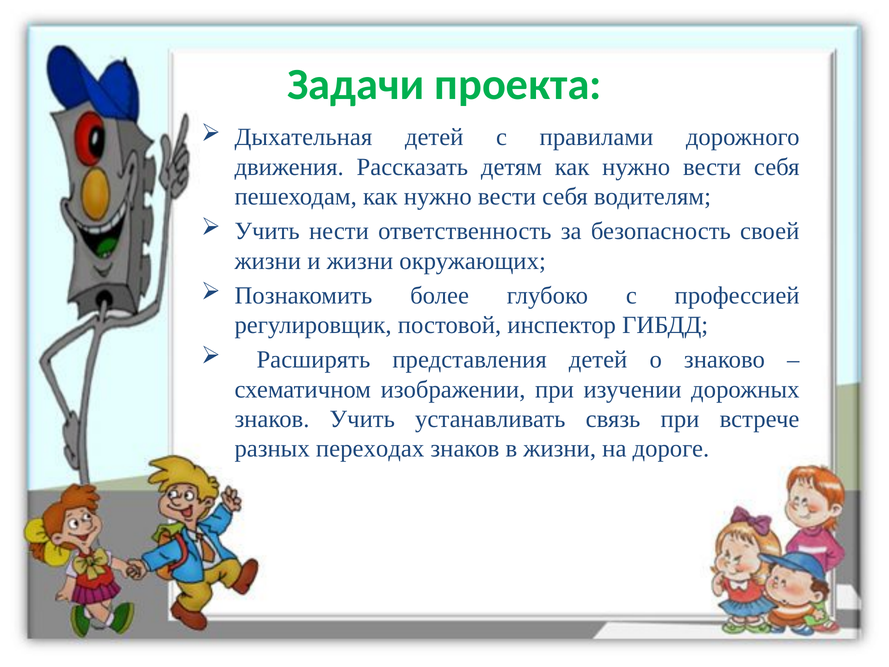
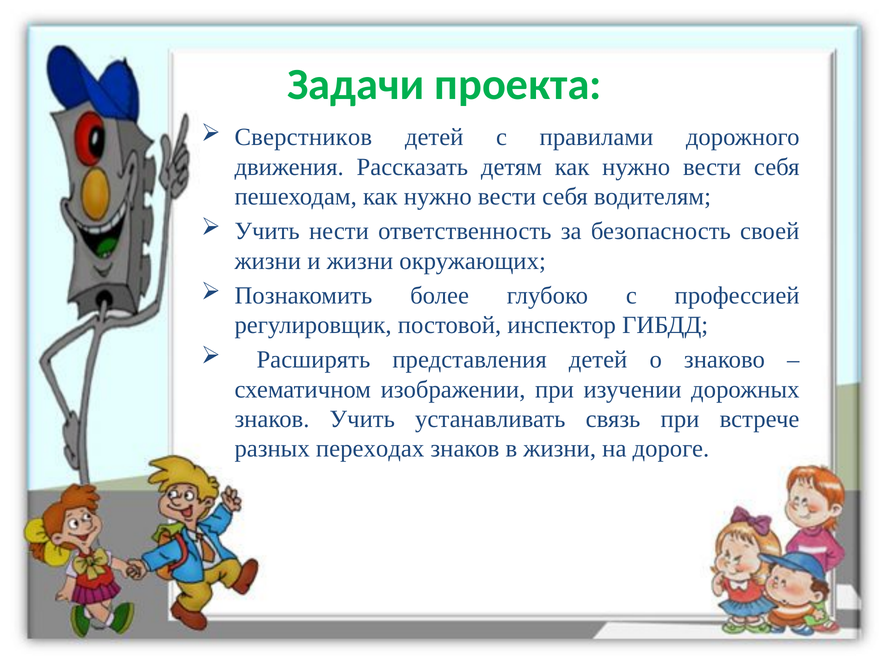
Дыхательная: Дыхательная -> Сверстников
